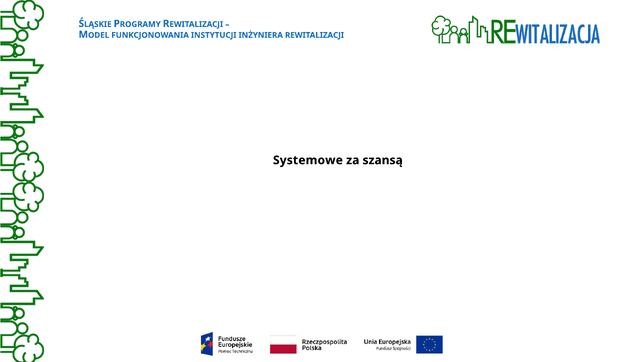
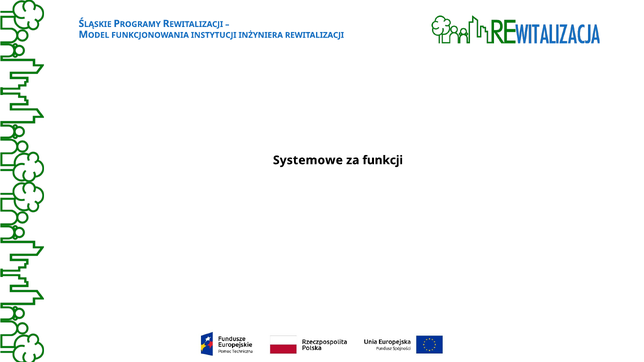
szansą: szansą -> funkcji
